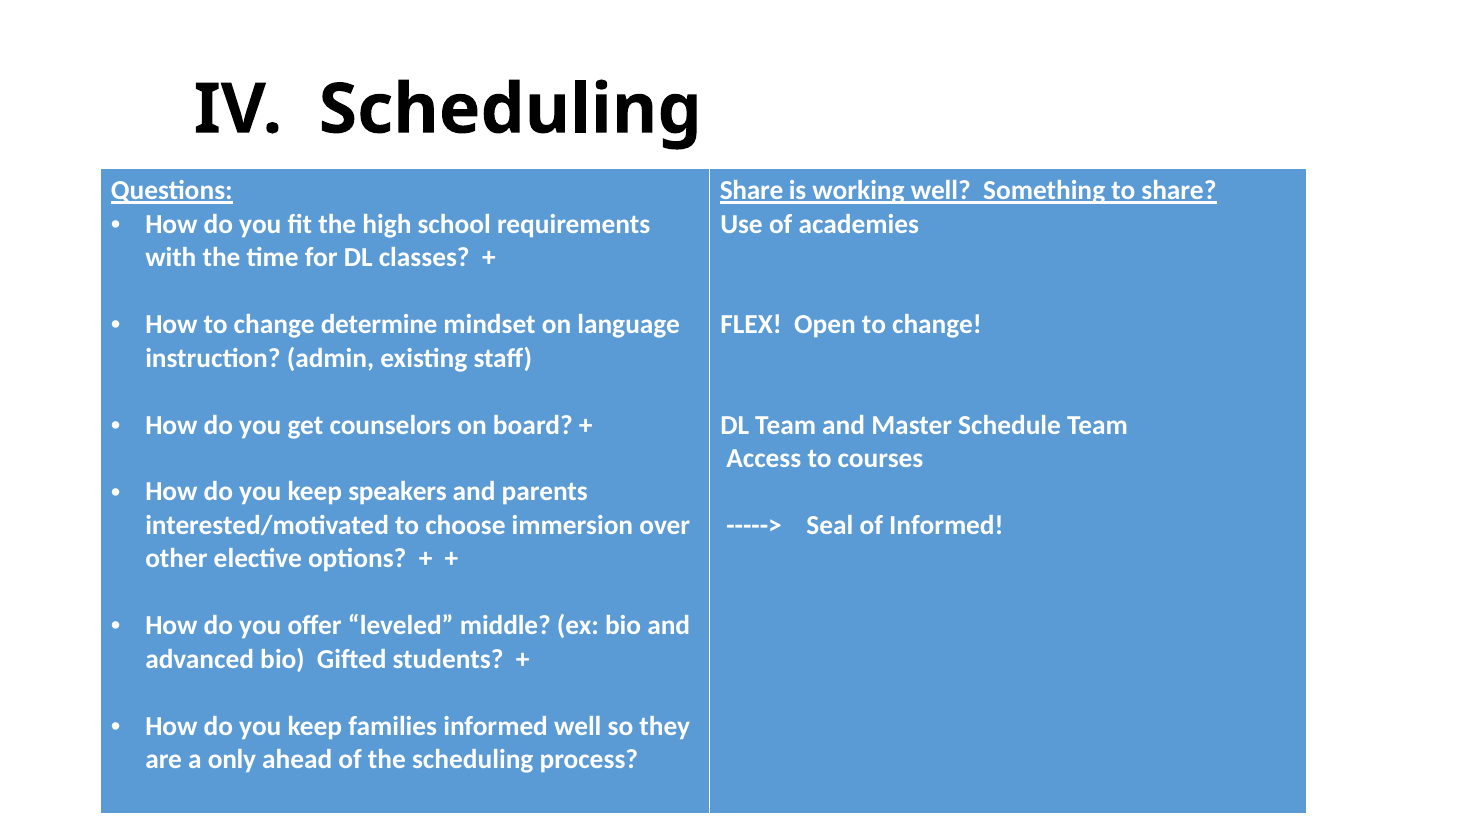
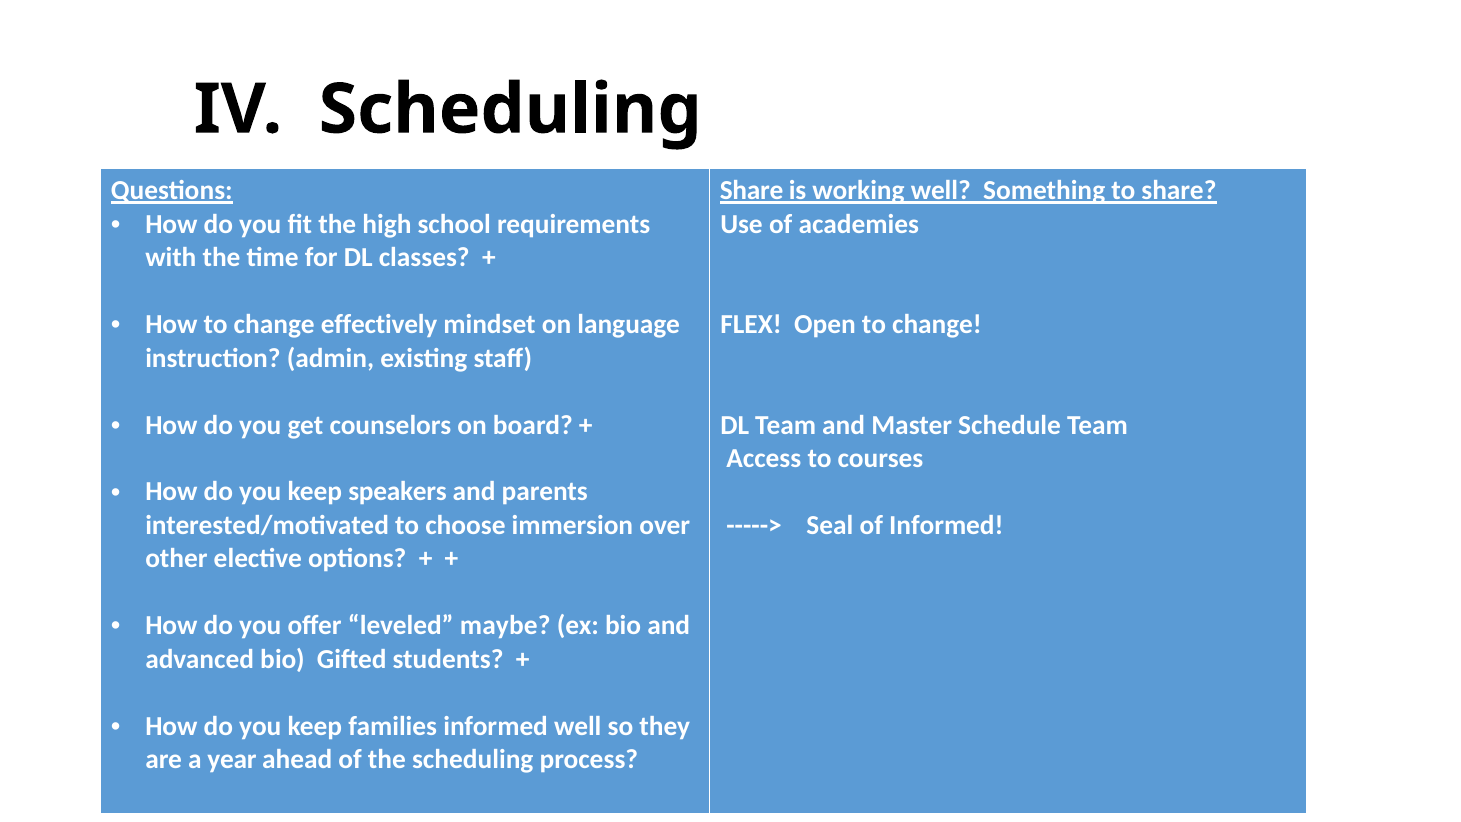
determine: determine -> effectively
middle: middle -> maybe
only: only -> year
